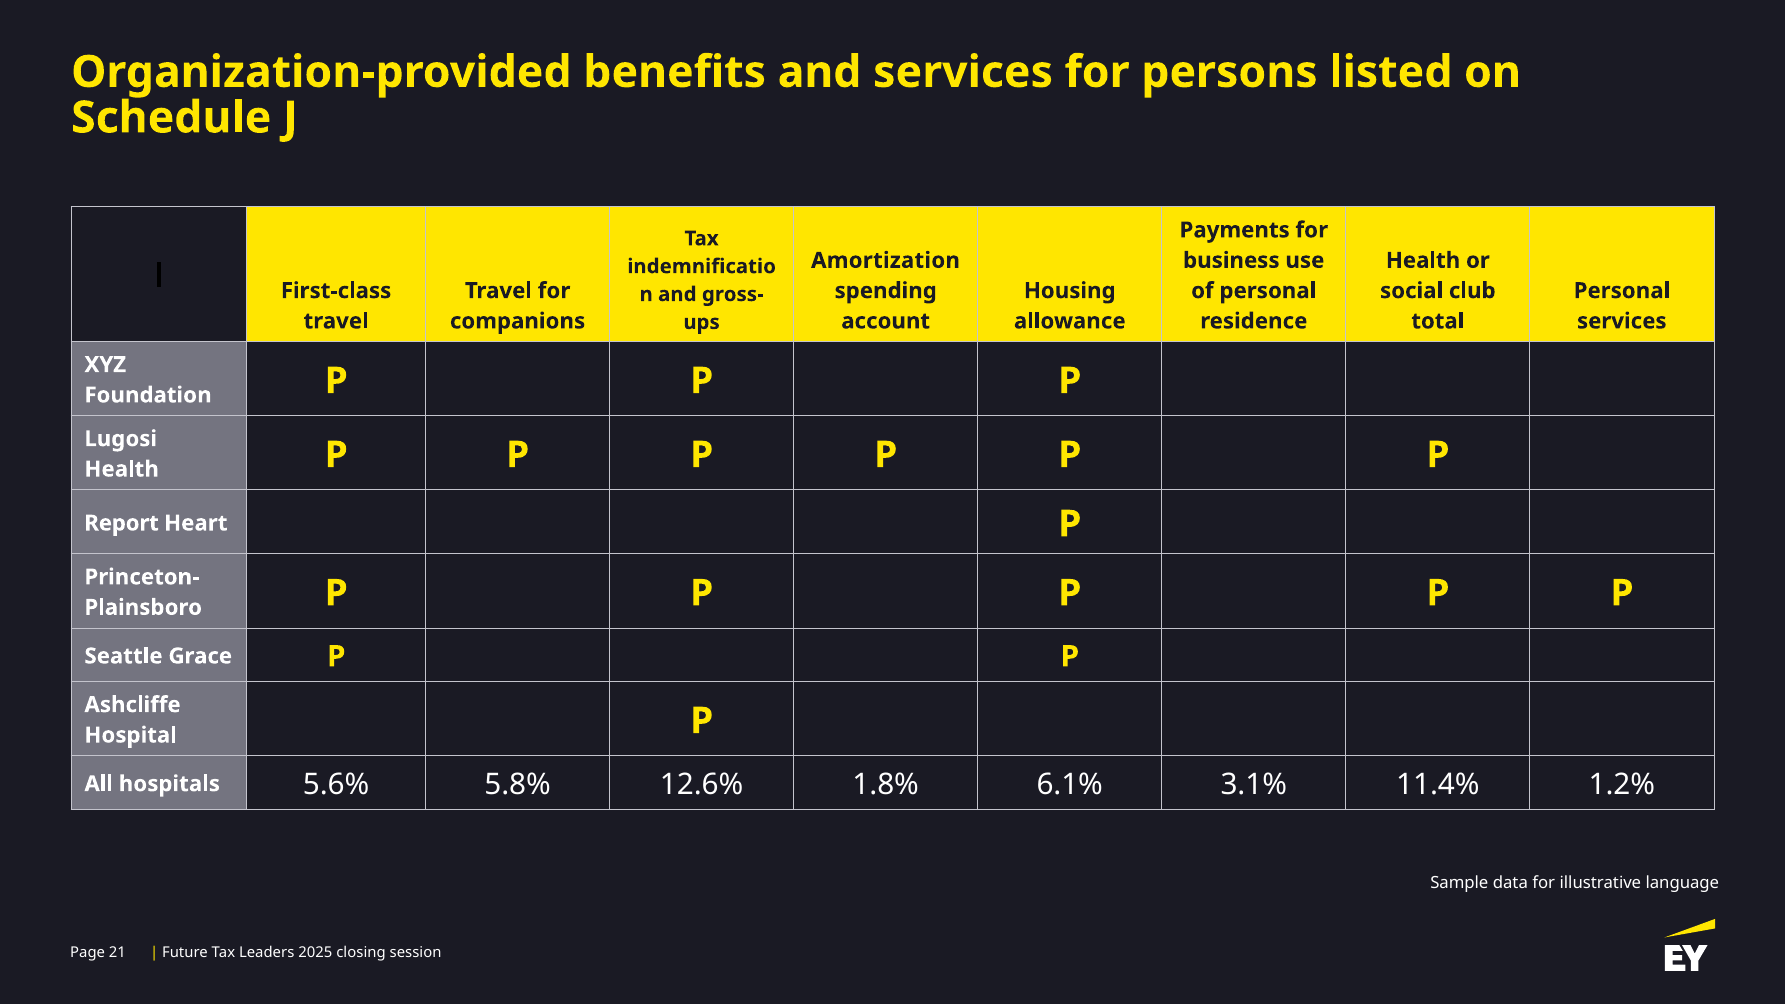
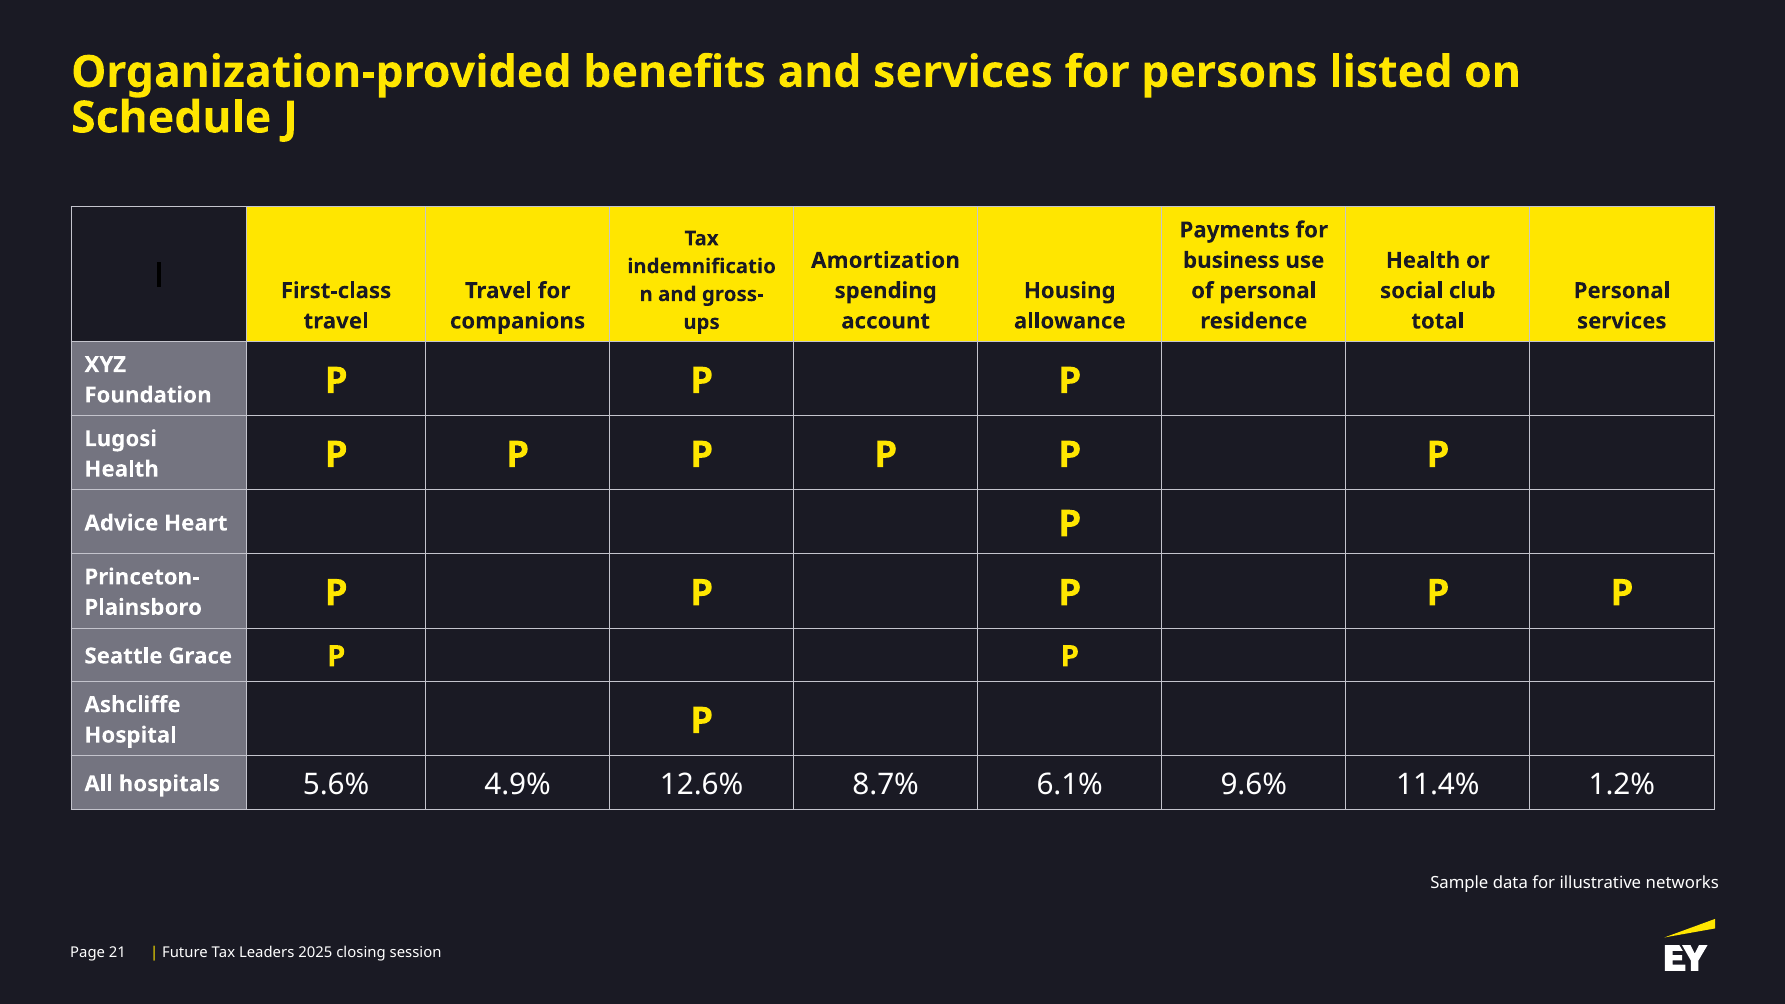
Report: Report -> Advice
5.8%: 5.8% -> 4.9%
1.8%: 1.8% -> 8.7%
3.1%: 3.1% -> 9.6%
language: language -> networks
